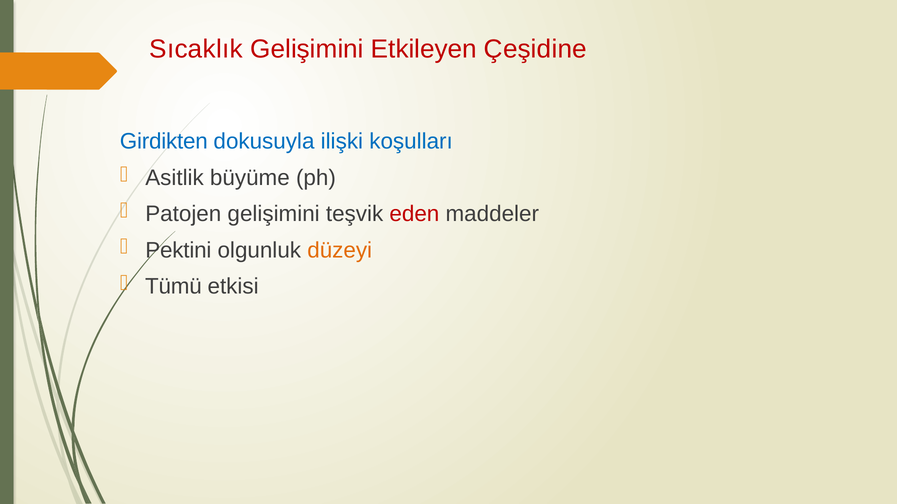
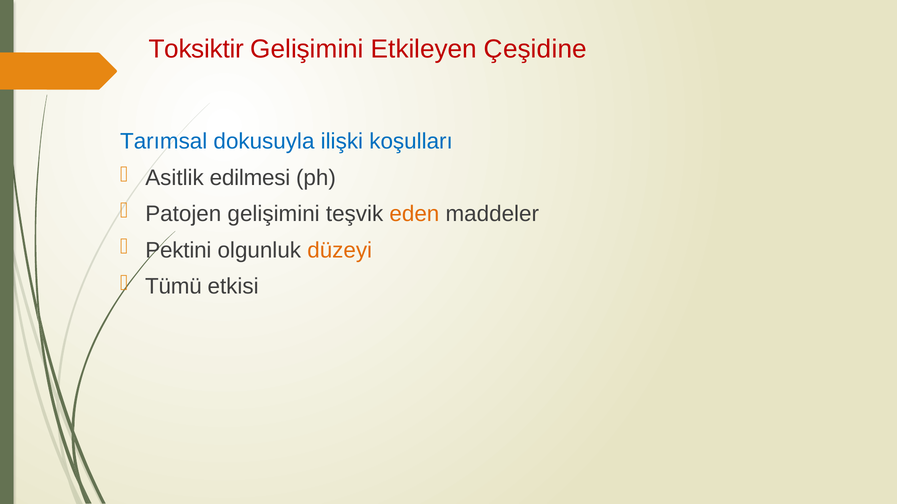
Sıcaklık: Sıcaklık -> Toksiktir
Girdikten: Girdikten -> Tarımsal
büyüme: büyüme -> edilmesi
eden colour: red -> orange
